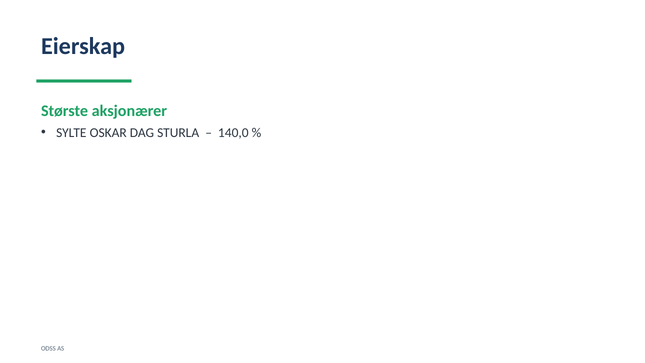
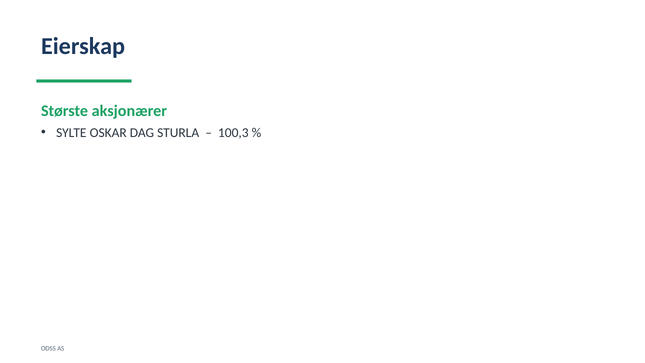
140,0: 140,0 -> 100,3
